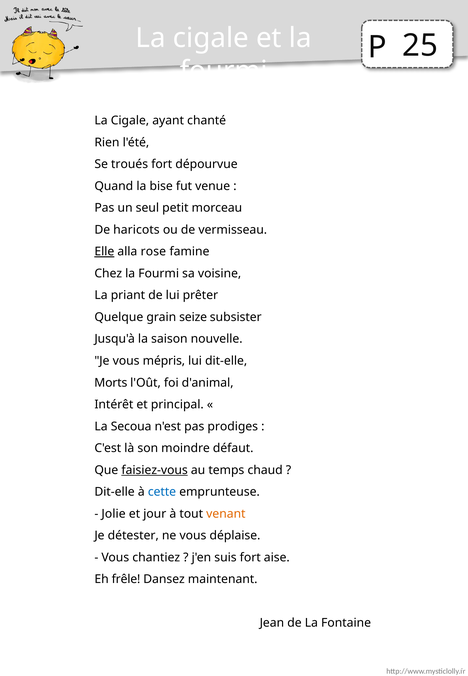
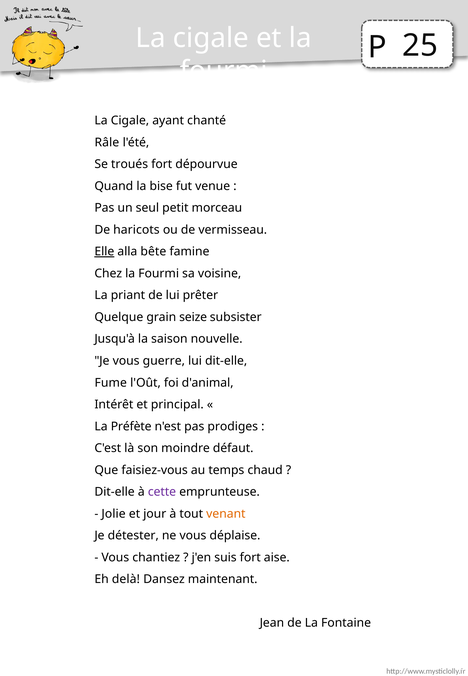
Rien: Rien -> Râle
rose: rose -> bête
mépris: mépris -> guerre
Morts: Morts -> Fume
Secoua: Secoua -> Préfète
faisiez-vous underline: present -> none
cette colour: blue -> purple
frêle: frêle -> delà
